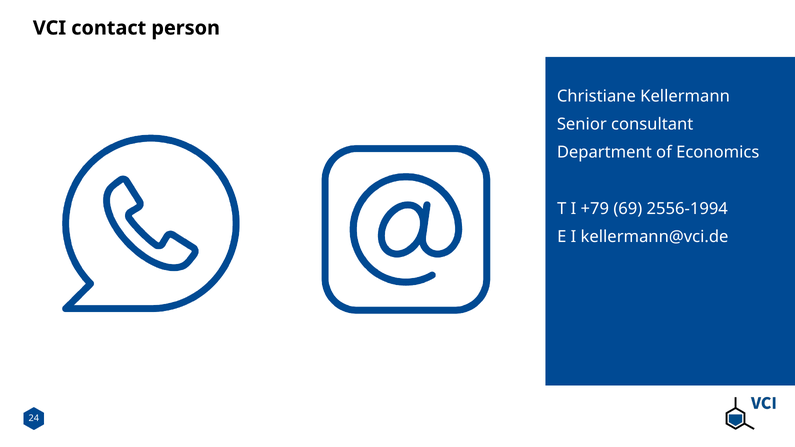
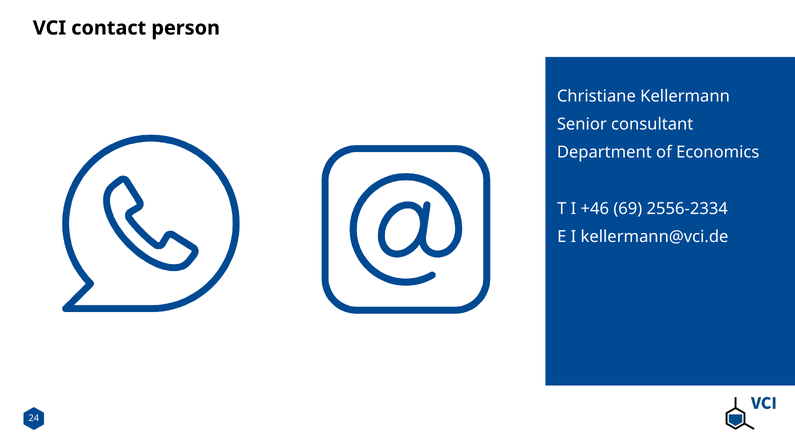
+79: +79 -> +46
2556-1994: 2556-1994 -> 2556-2334
